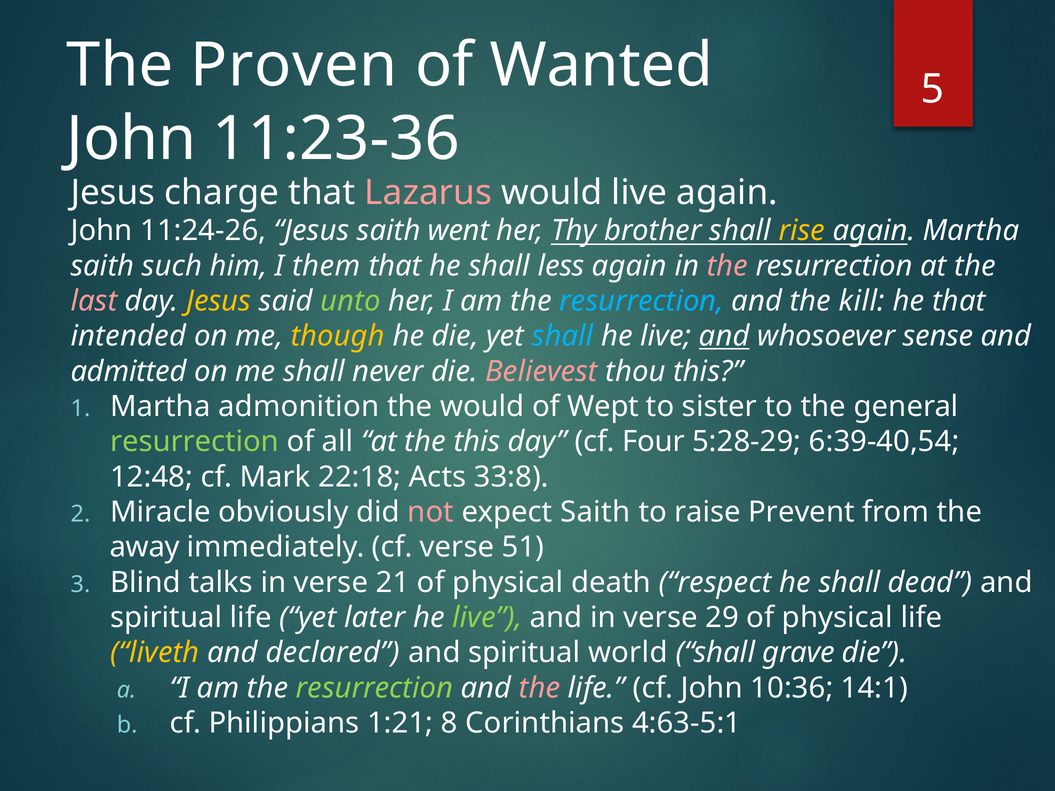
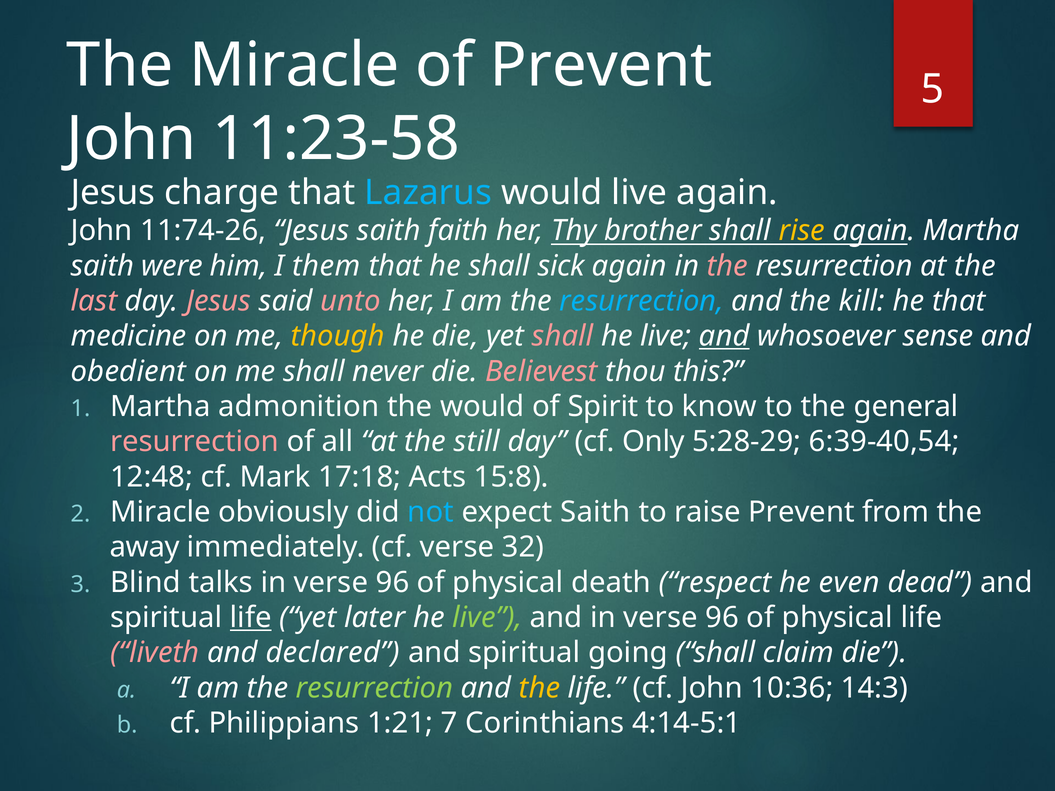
The Proven: Proven -> Miracle
of Wanted: Wanted -> Prevent
11:23-36: 11:23-36 -> 11:23-58
Lazarus colour: pink -> light blue
11:24-26: 11:24-26 -> 11:74-26
went: went -> faith
such: such -> were
less: less -> sick
Jesus at (219, 301) colour: yellow -> pink
unto colour: light green -> pink
intended: intended -> medicine
shall at (563, 336) colour: light blue -> pink
admitted: admitted -> obedient
Wept: Wept -> Spirit
sister: sister -> know
resurrection at (195, 442) colour: light green -> pink
the this: this -> still
Four: Four -> Only
22:18: 22:18 -> 17:18
33:8: 33:8 -> 15:8
not colour: pink -> light blue
51: 51 -> 32
talks in verse 21: 21 -> 96
shall at (850, 583): shall -> even
life at (251, 618) underline: none -> present
and in verse 29: 29 -> 96
liveth colour: yellow -> pink
world: world -> going
grave: grave -> claim
the at (540, 688) colour: pink -> yellow
14:1: 14:1 -> 14:3
8: 8 -> 7
4:63-5:1: 4:63-5:1 -> 4:14-5:1
